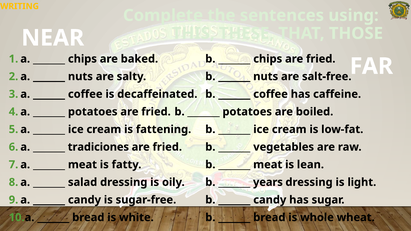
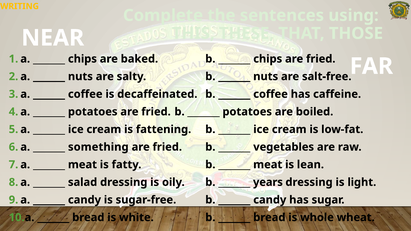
tradiciones: tradiciones -> something
